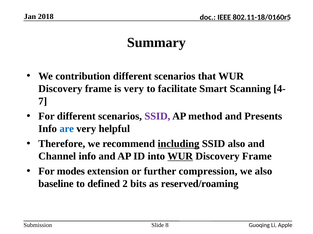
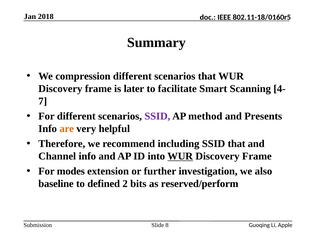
contribution: contribution -> compression
is very: very -> later
are colour: blue -> orange
including underline: present -> none
SSID also: also -> that
compression: compression -> investigation
reserved/roaming: reserved/roaming -> reserved/perform
